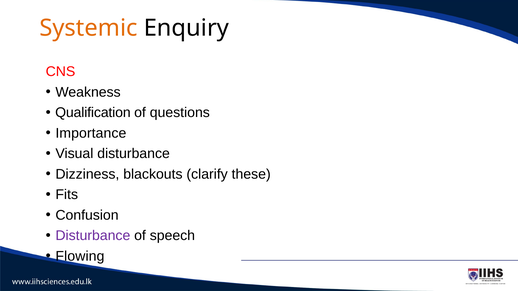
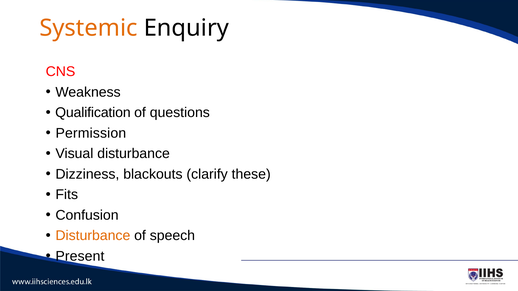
Importance: Importance -> Permission
Disturbance at (93, 236) colour: purple -> orange
Flowing: Flowing -> Present
